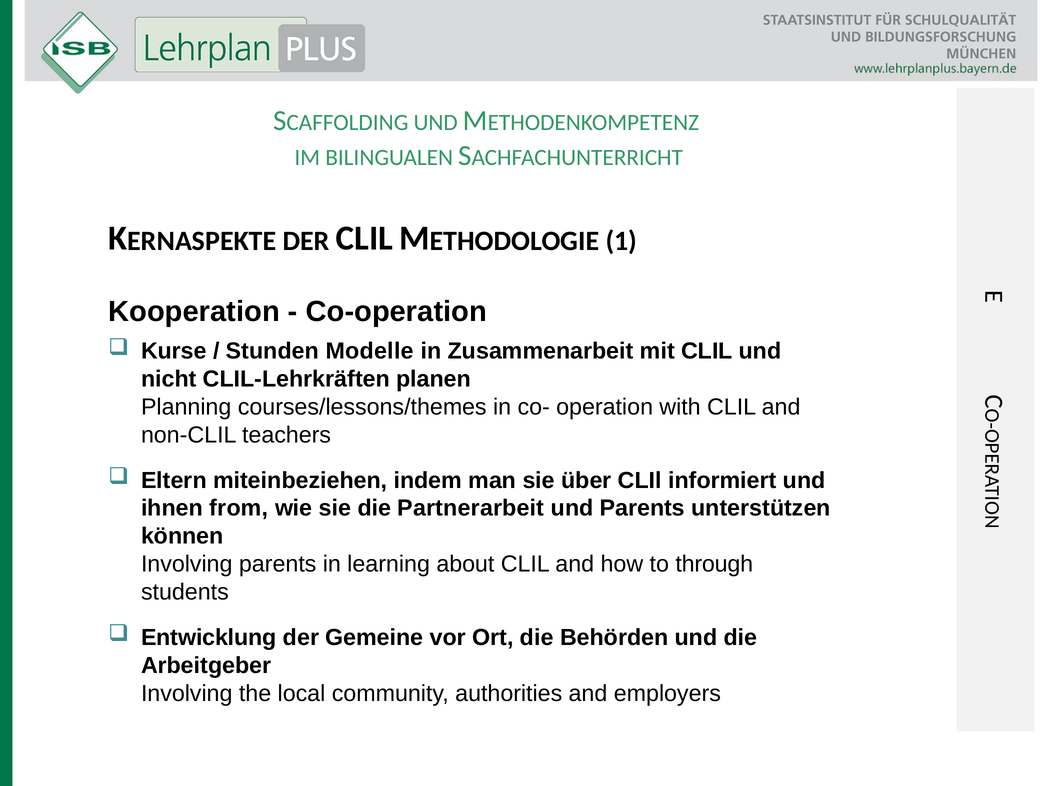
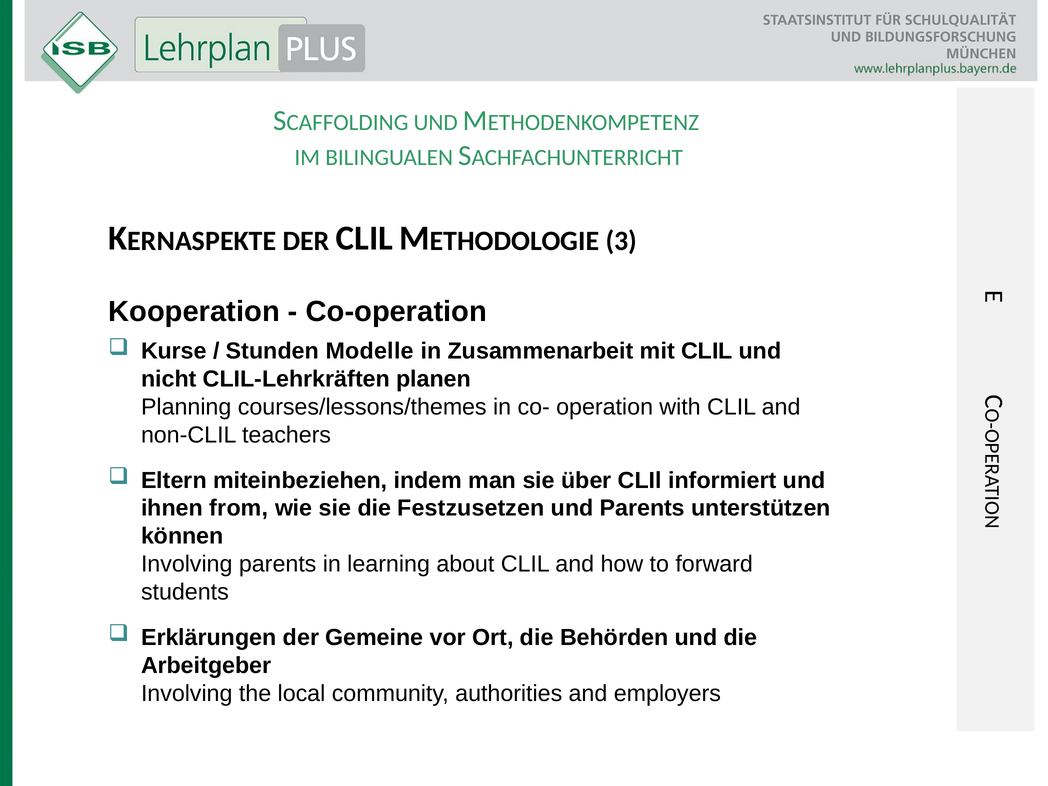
1: 1 -> 3
Partnerarbeit: Partnerarbeit -> Festzusetzen
through: through -> forward
Entwicklung: Entwicklung -> Erklärungen
